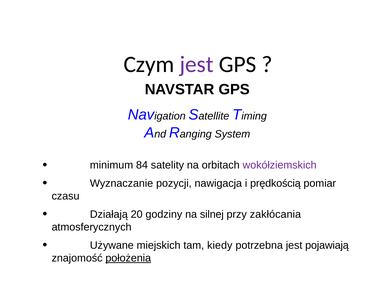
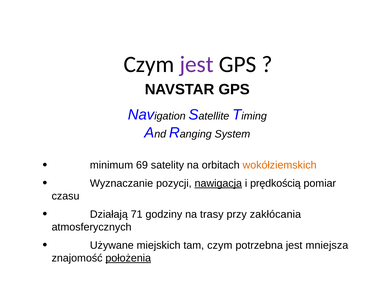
84: 84 -> 69
wokółziemskich colour: purple -> orange
nawigacja underline: none -> present
20: 20 -> 71
silnej: silnej -> trasy
tam kiedy: kiedy -> czym
pojawiają: pojawiają -> mniejsza
